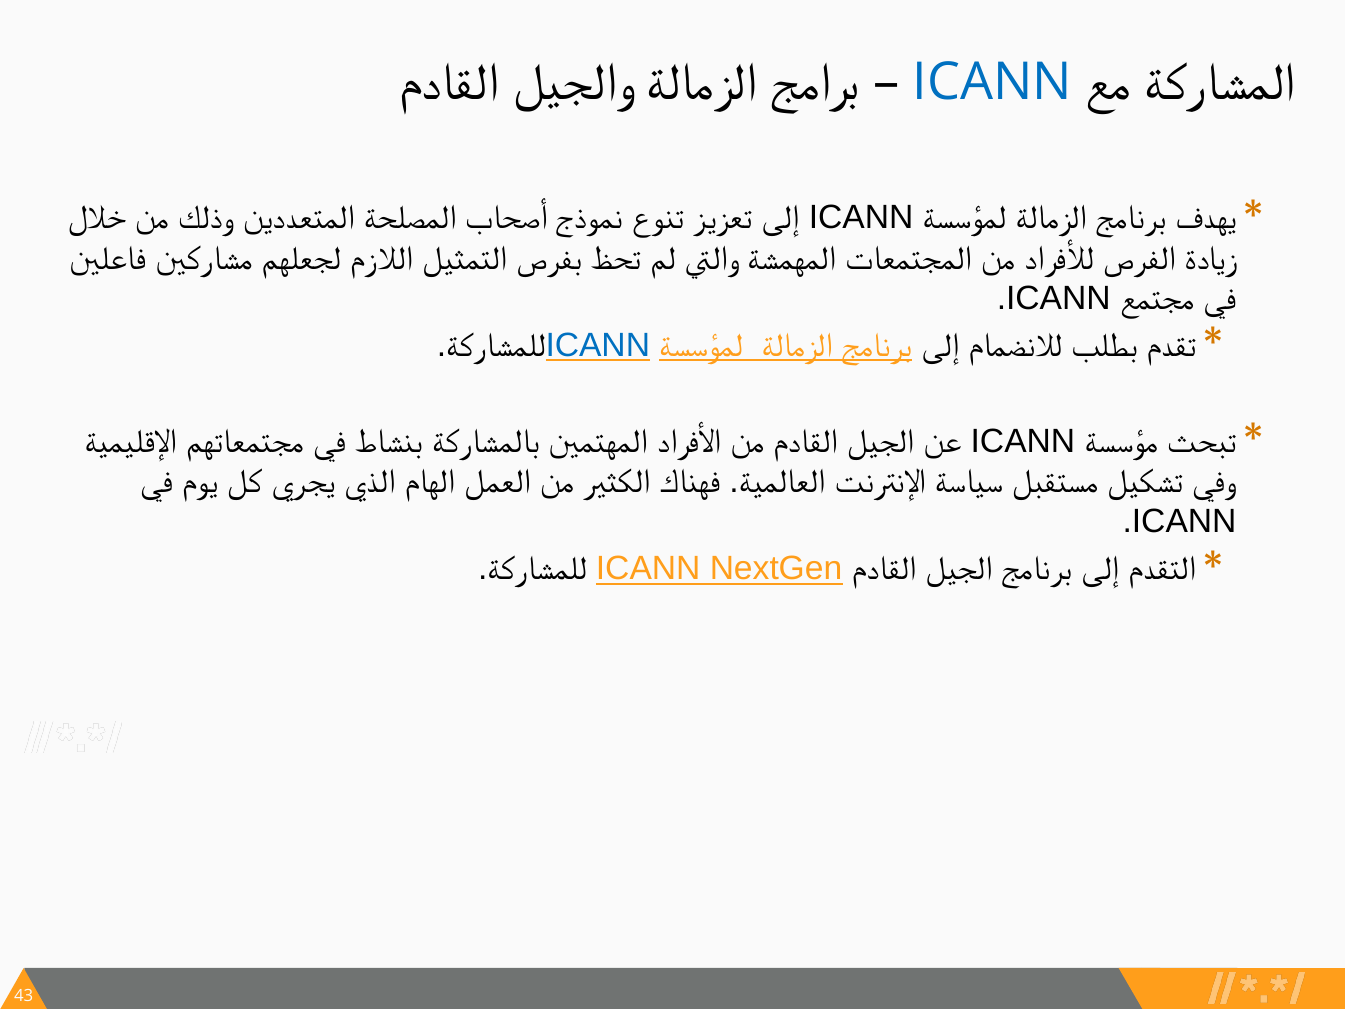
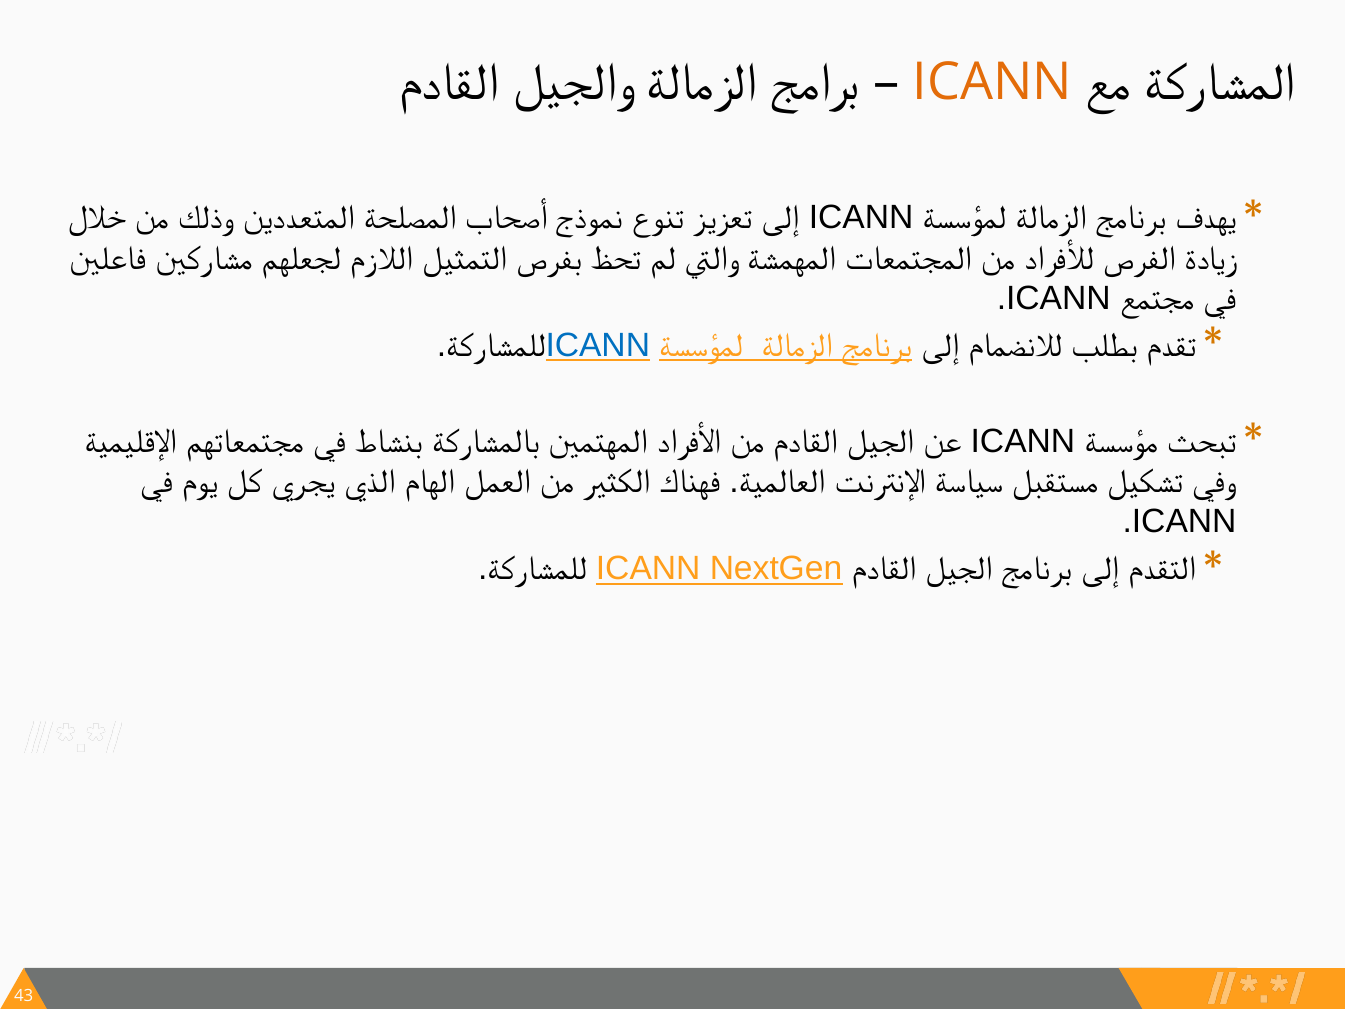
ICANN at (993, 82) colour: blue -> orange
